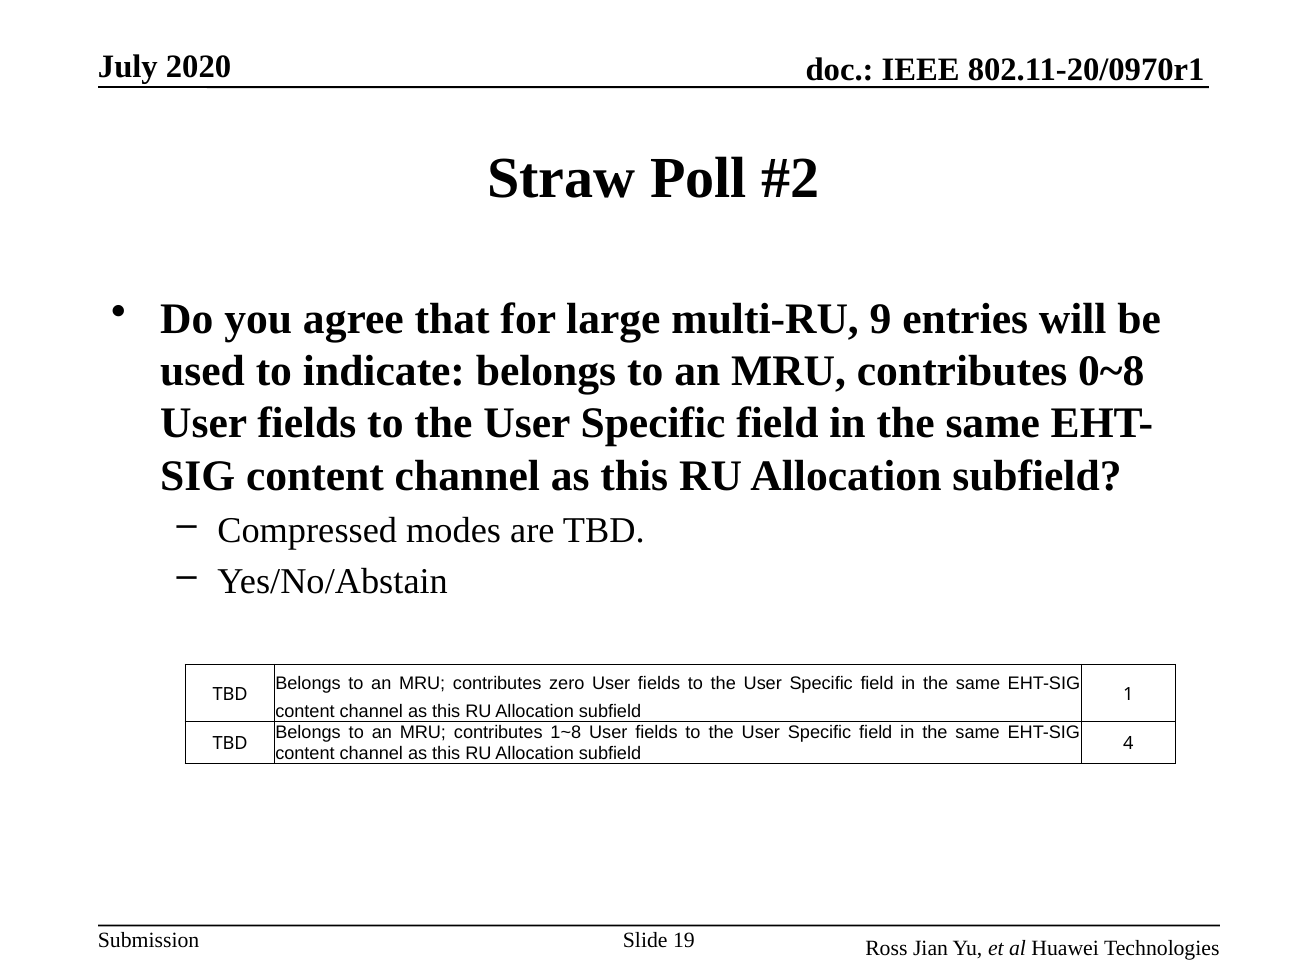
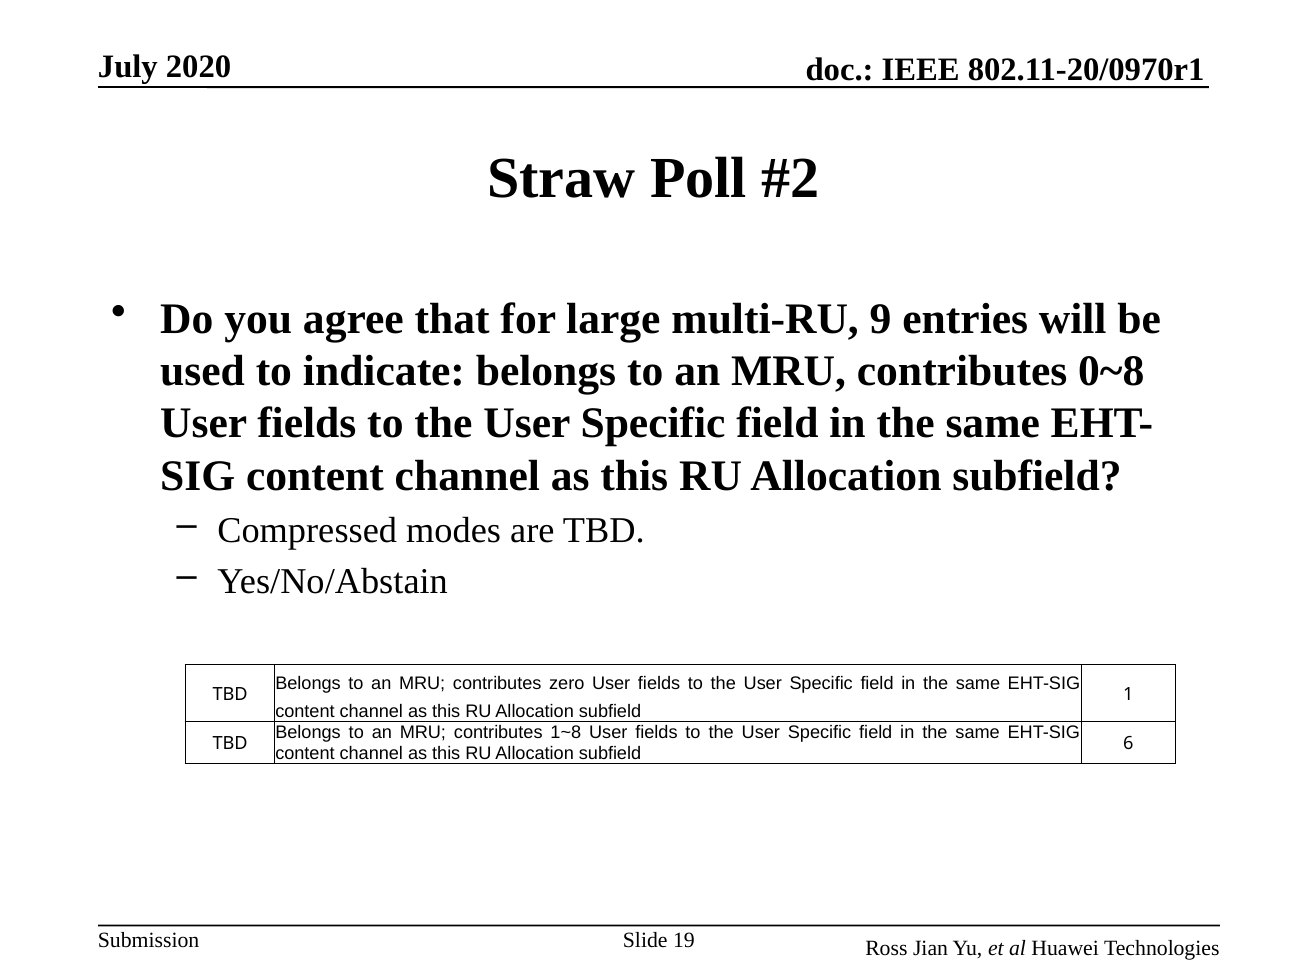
4: 4 -> 6
